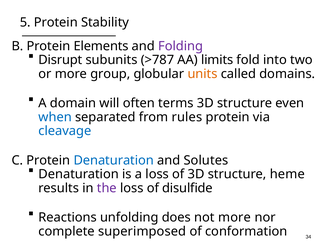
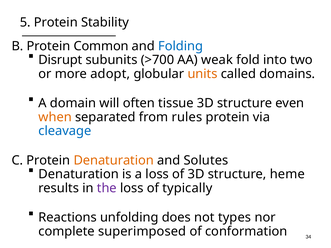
Elements: Elements -> Common
Folding colour: purple -> blue
>787: >787 -> >700
limits: limits -> weak
group: group -> adopt
terms: terms -> tissue
when colour: blue -> orange
Denaturation at (114, 160) colour: blue -> orange
disulfide: disulfide -> typically
not more: more -> types
